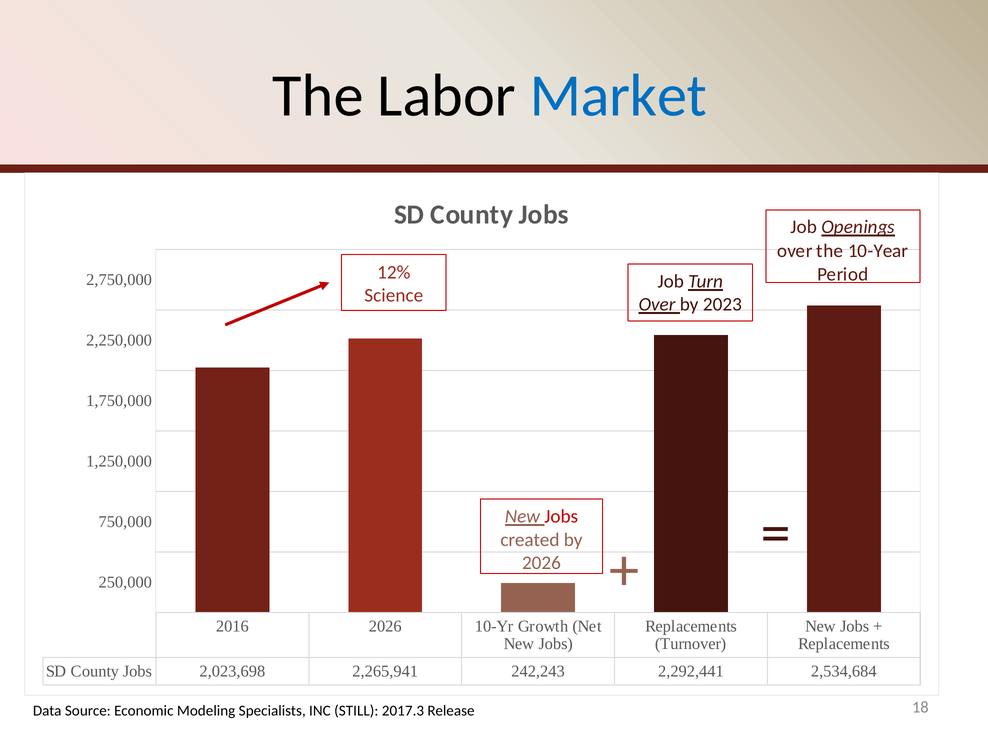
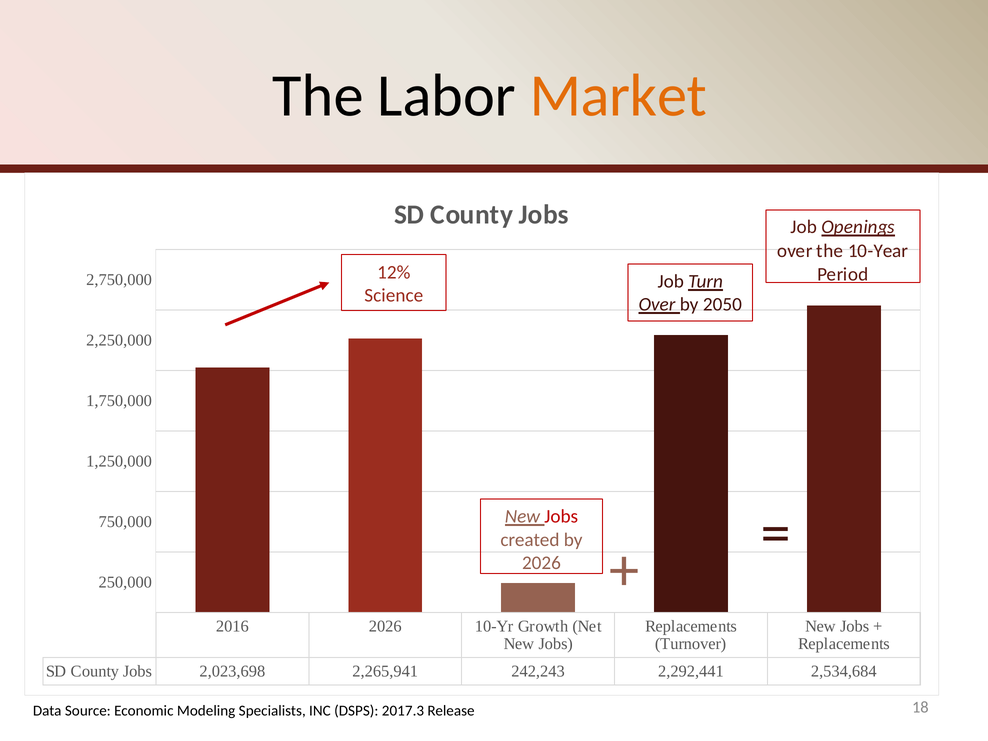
Market colour: blue -> orange
2023: 2023 -> 2050
STILL: STILL -> DSPS
